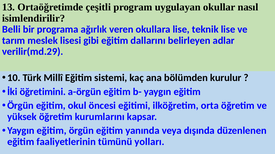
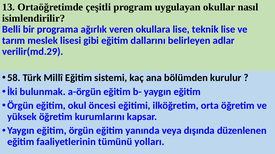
10: 10 -> 58
öğretimini: öğretimini -> bulunmak
